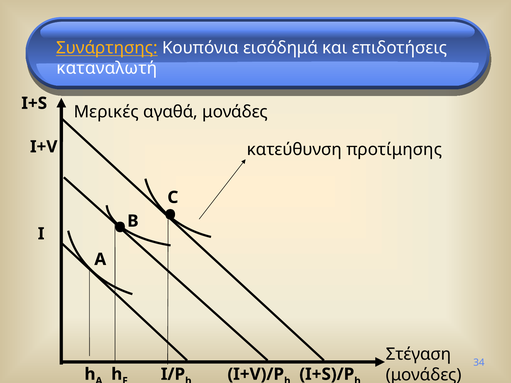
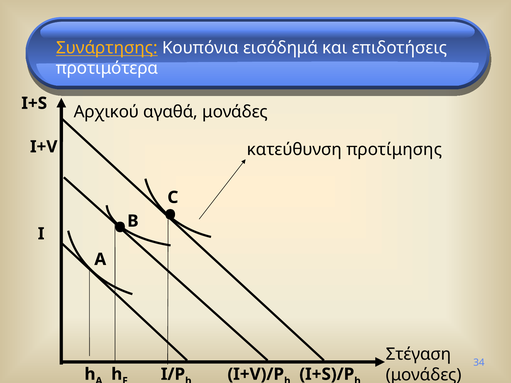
καταναλωτή: καταναλωτή -> προτιμότερα
Μερικές: Μερικές -> Αρχικού
